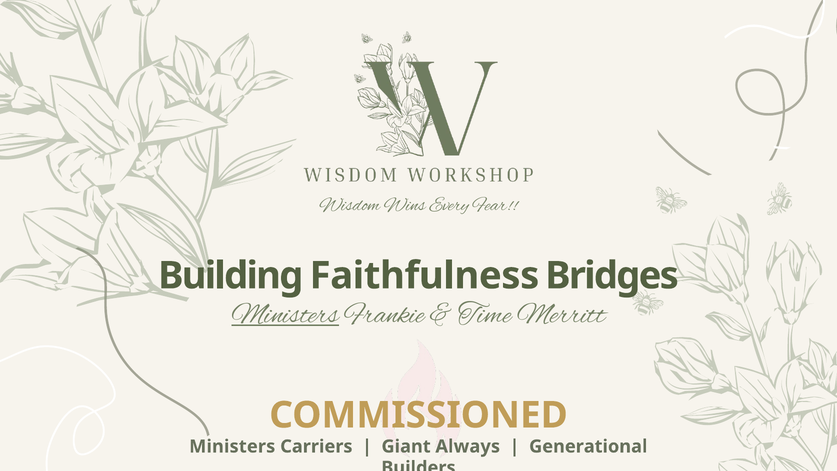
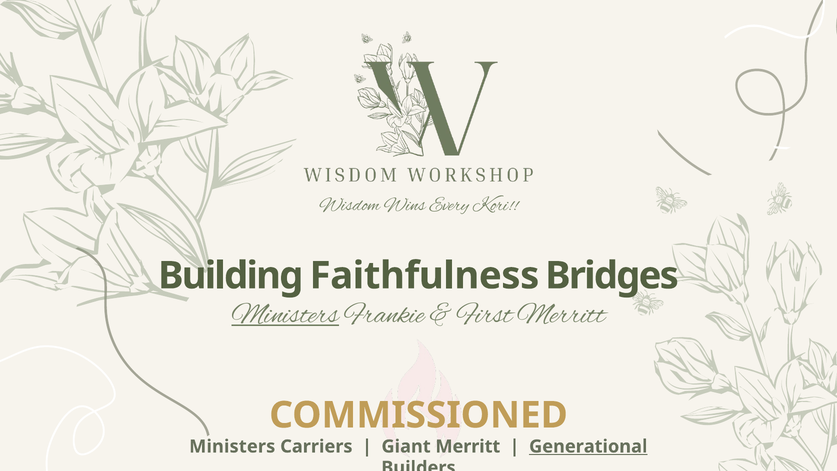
Fear: Fear -> Kori
Time: Time -> First
Giant Always: Always -> Merritt
Generational underline: none -> present
